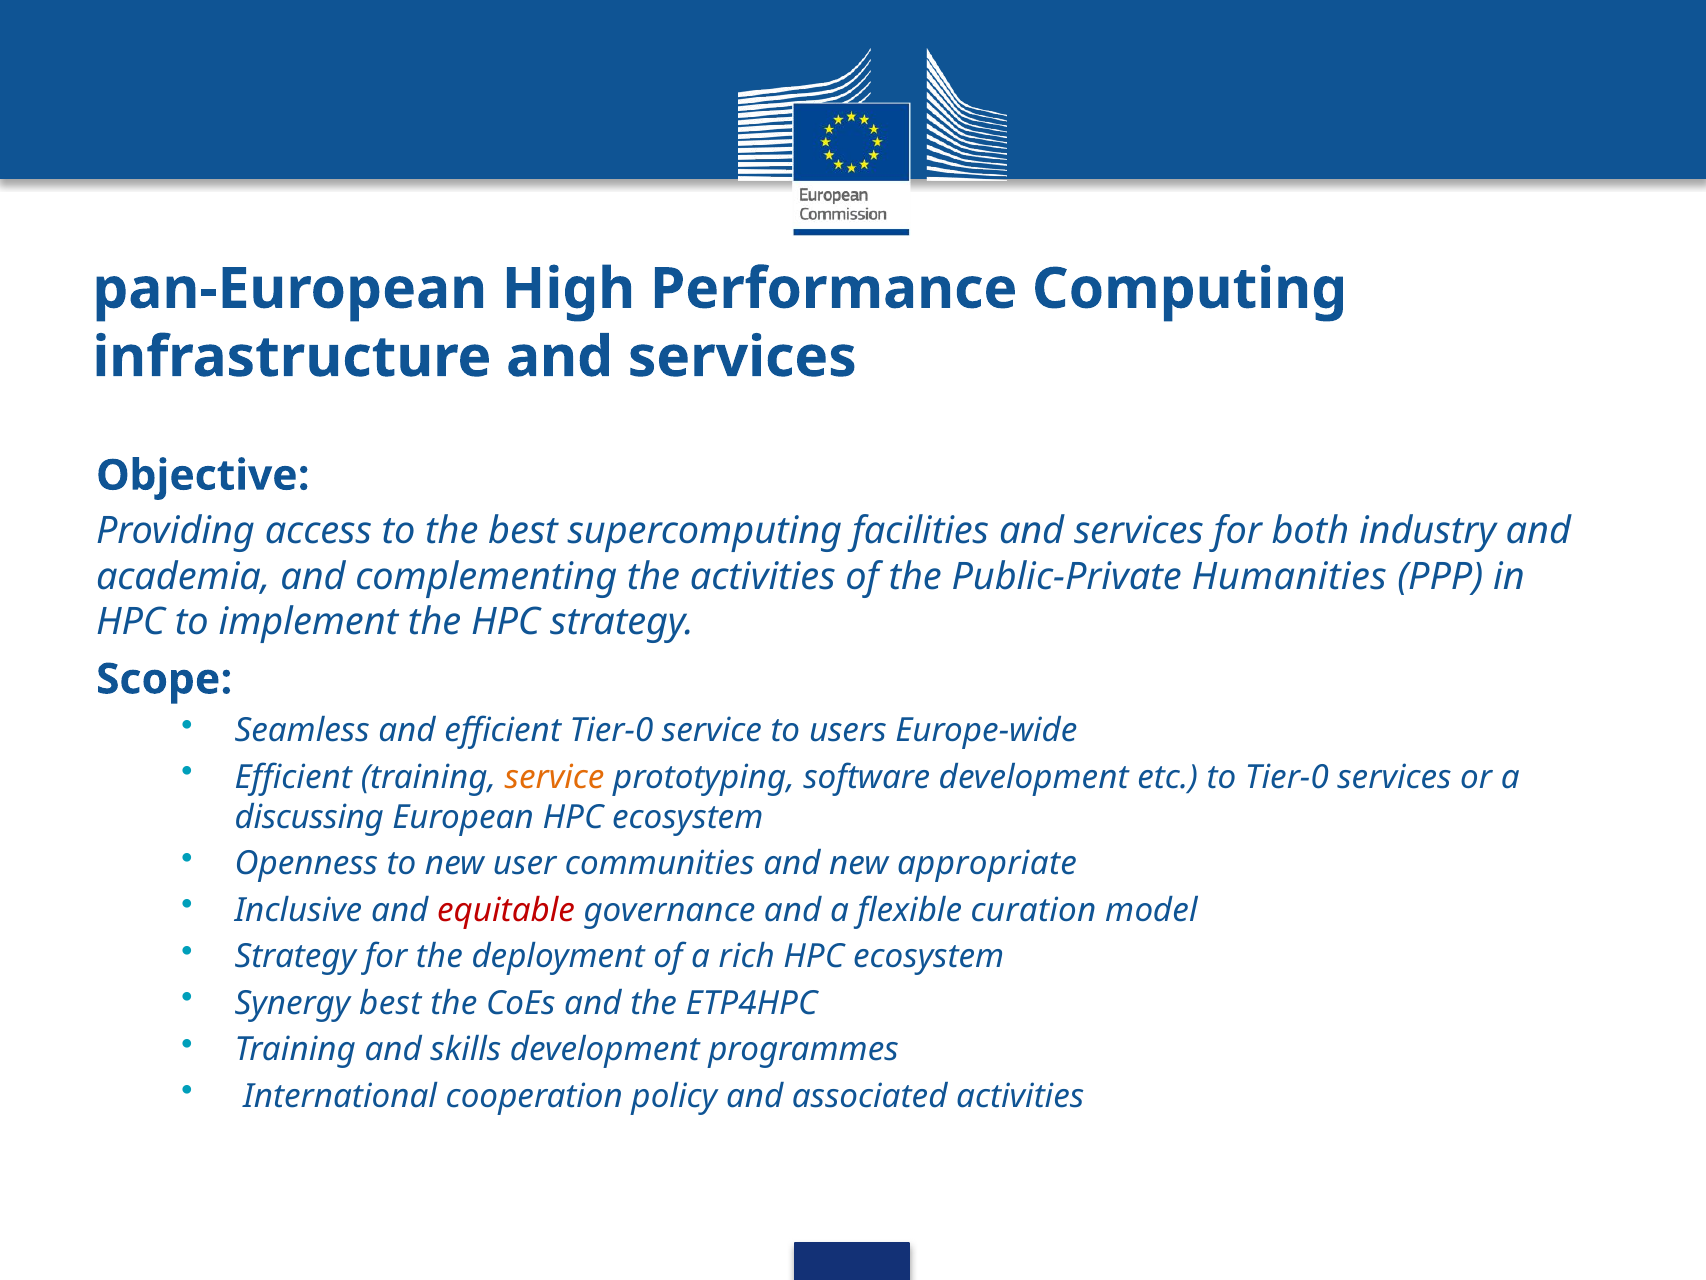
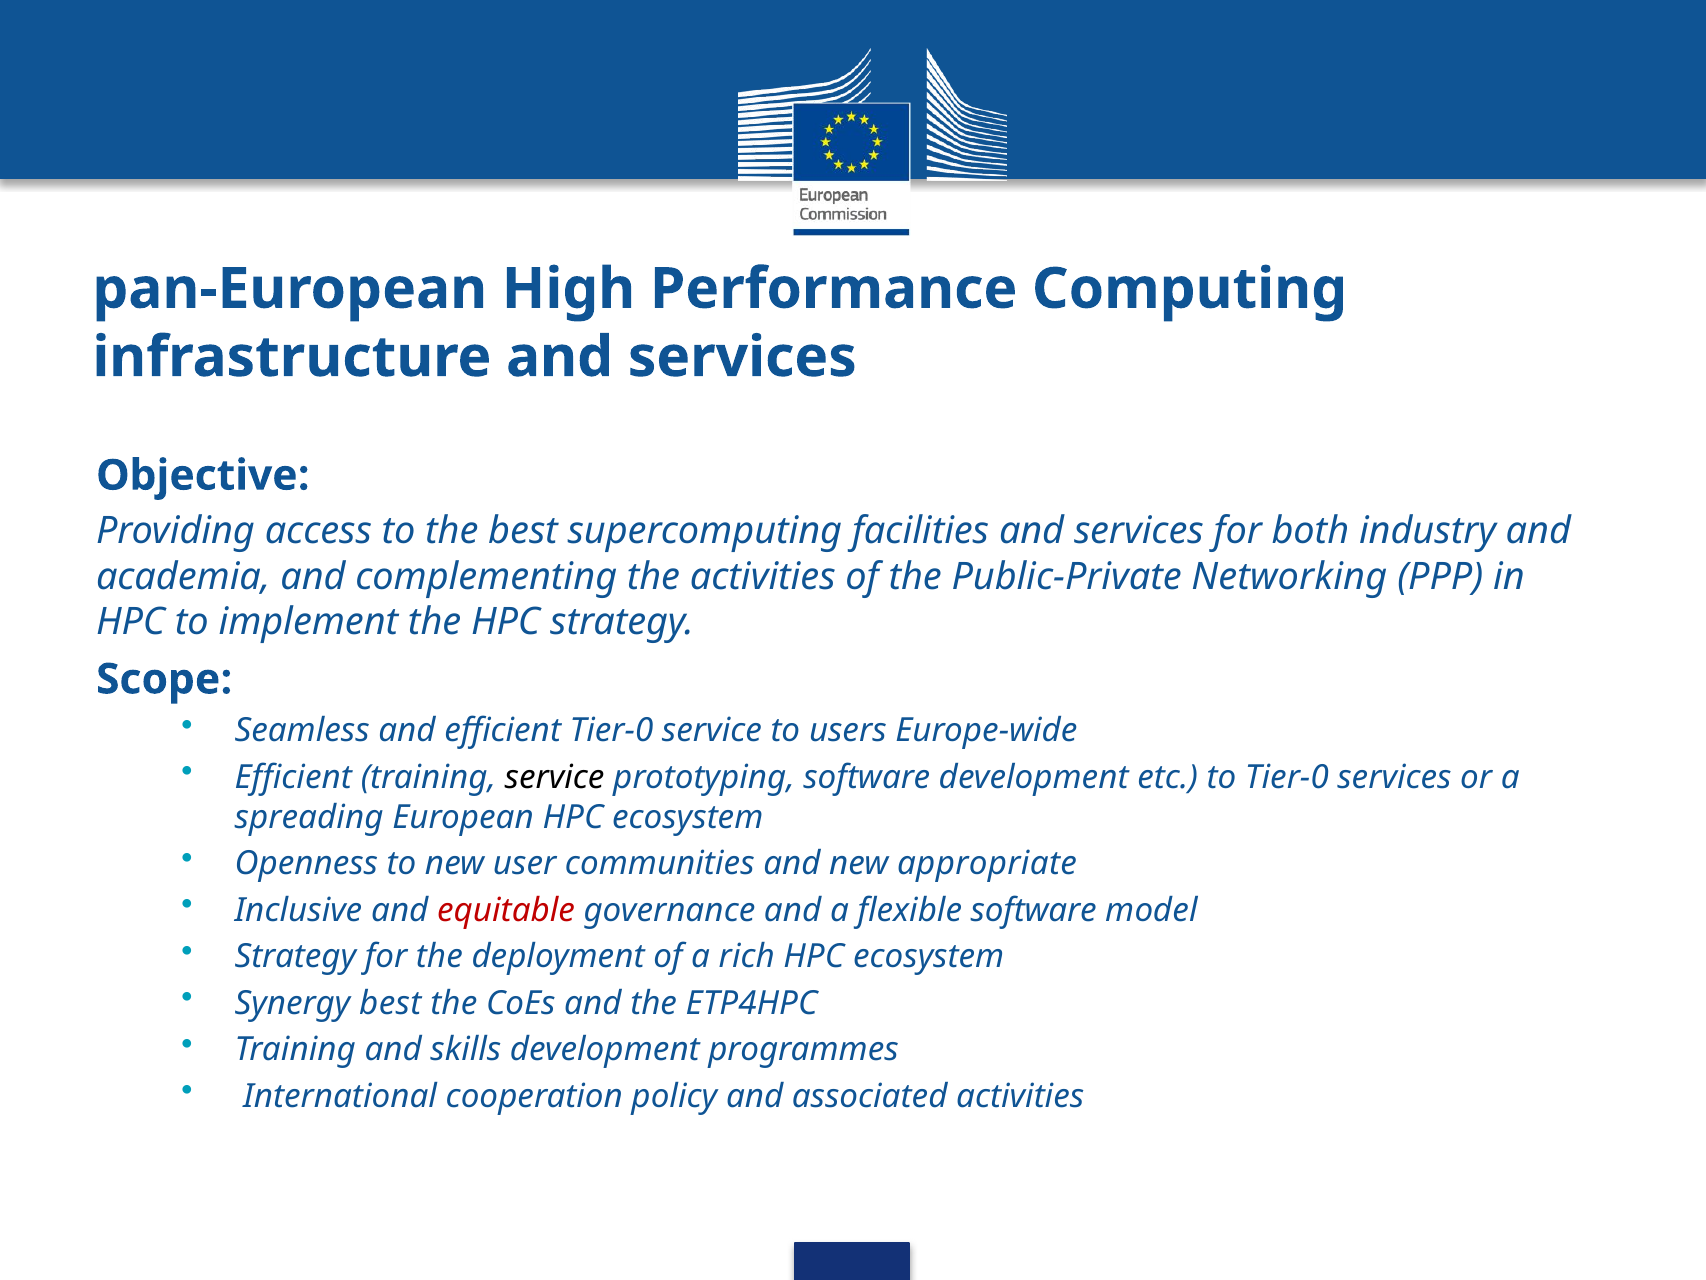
Humanities: Humanities -> Networking
service at (555, 777) colour: orange -> black
discussing: discussing -> spreading
flexible curation: curation -> software
